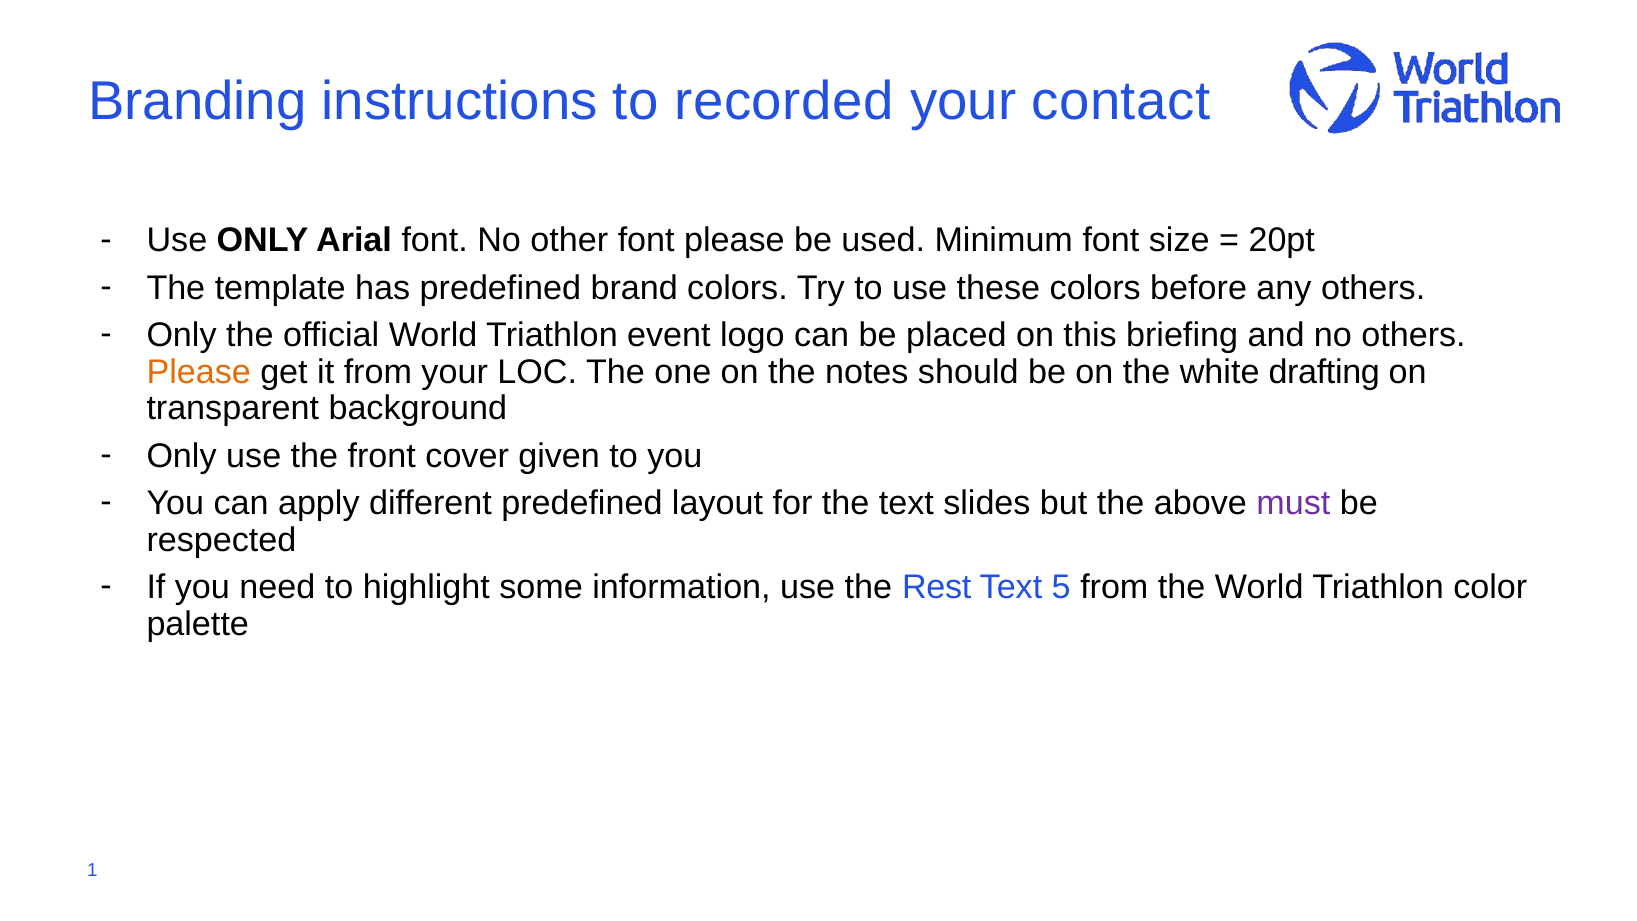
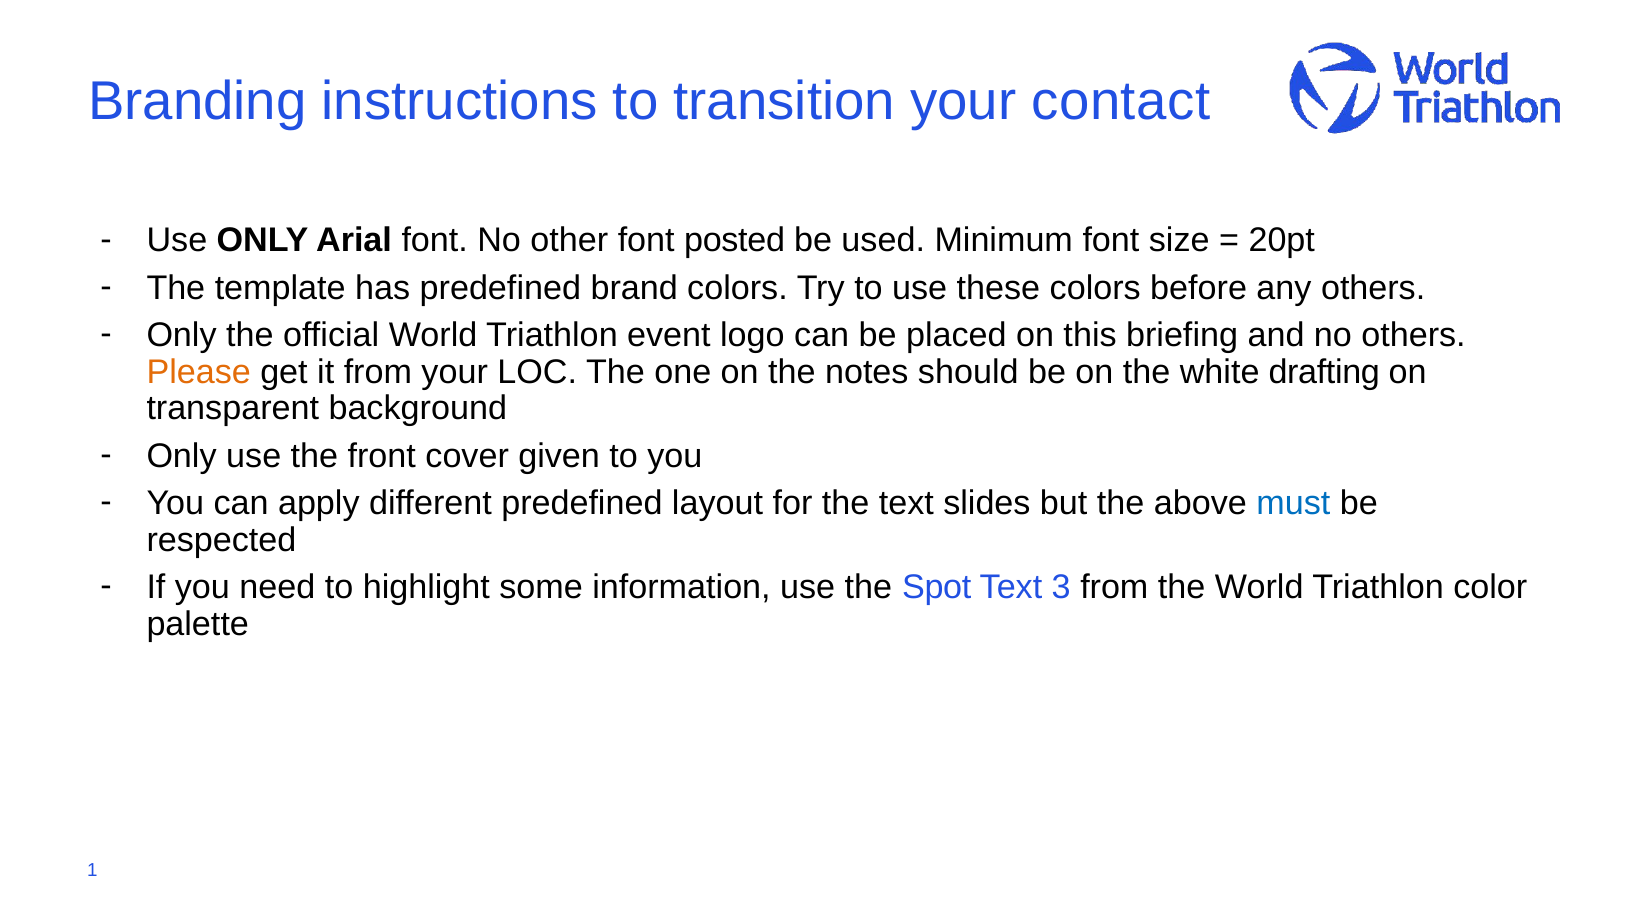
recorded: recorded -> transition
font please: please -> posted
must colour: purple -> blue
Rest: Rest -> Spot
5: 5 -> 3
